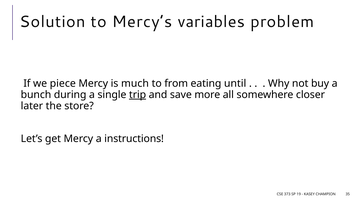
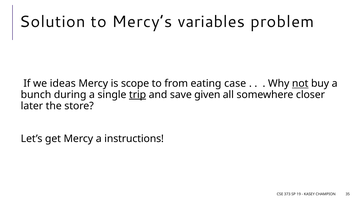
piece: piece -> ideas
much: much -> scope
until: until -> case
not underline: none -> present
more: more -> given
